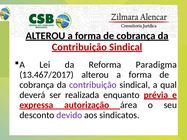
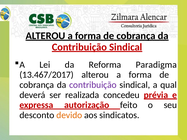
enquanto: enquanto -> concedeu
área: área -> feito
devido colour: purple -> orange
